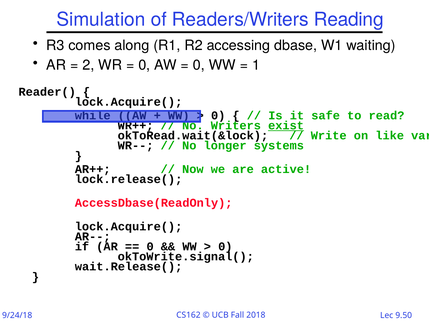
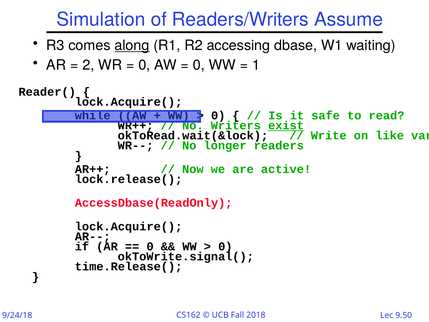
Reading: Reading -> Assume
along underline: none -> present
systems: systems -> readers
wait.Release(: wait.Release( -> time.Release(
